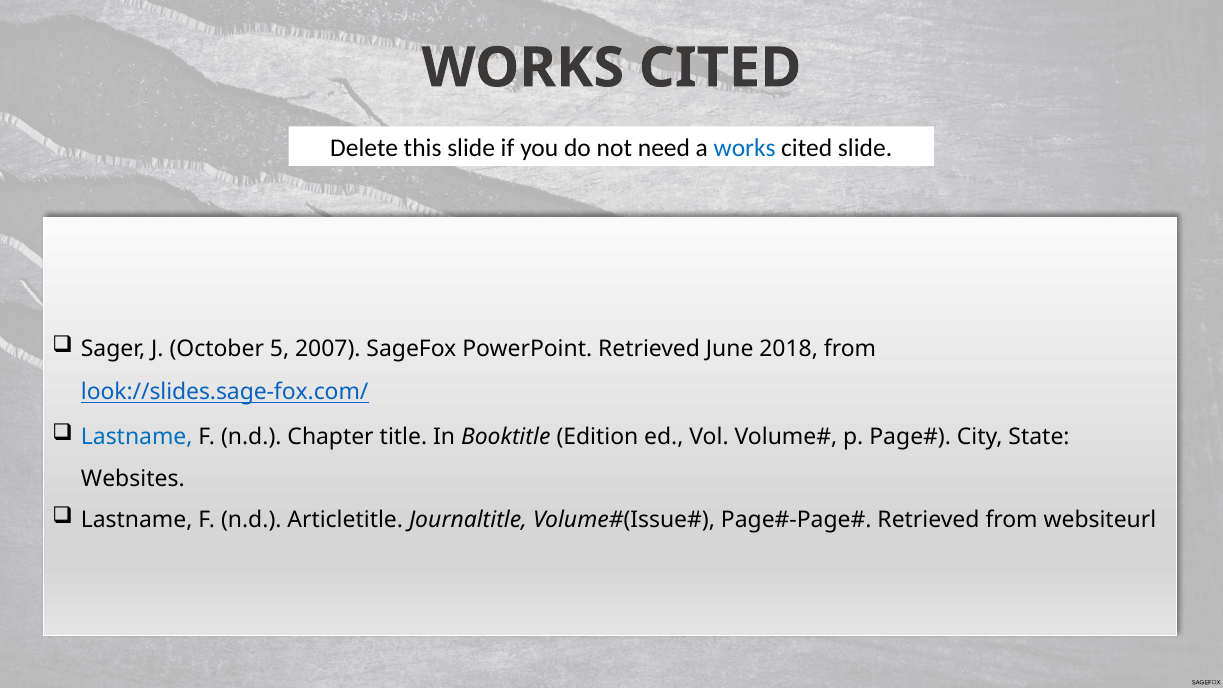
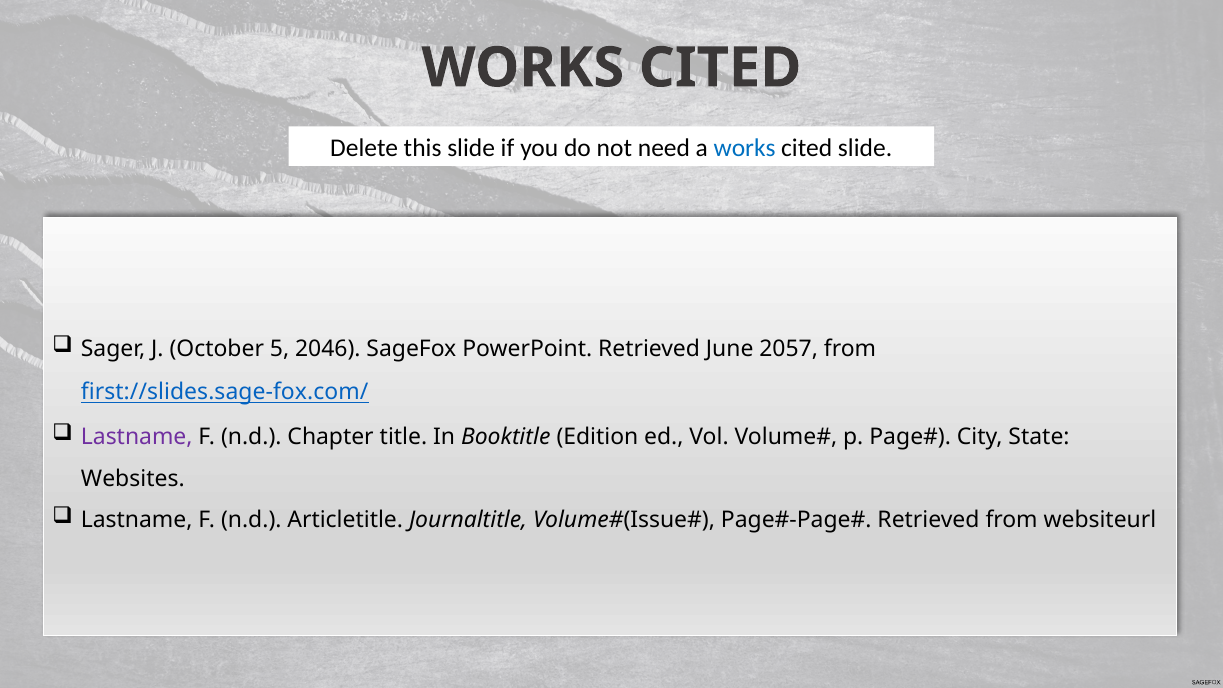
2007: 2007 -> 2046
2018: 2018 -> 2057
look://slides.sage-fox.com/: look://slides.sage-fox.com/ -> first://slides.sage-fox.com/
Lastname at (137, 437) colour: blue -> purple
